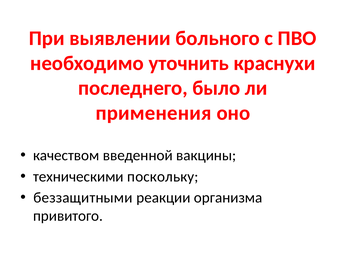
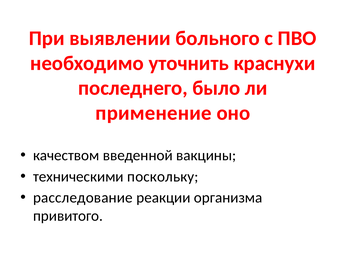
применения: применения -> применение
беззащитными: беззащитными -> расследование
